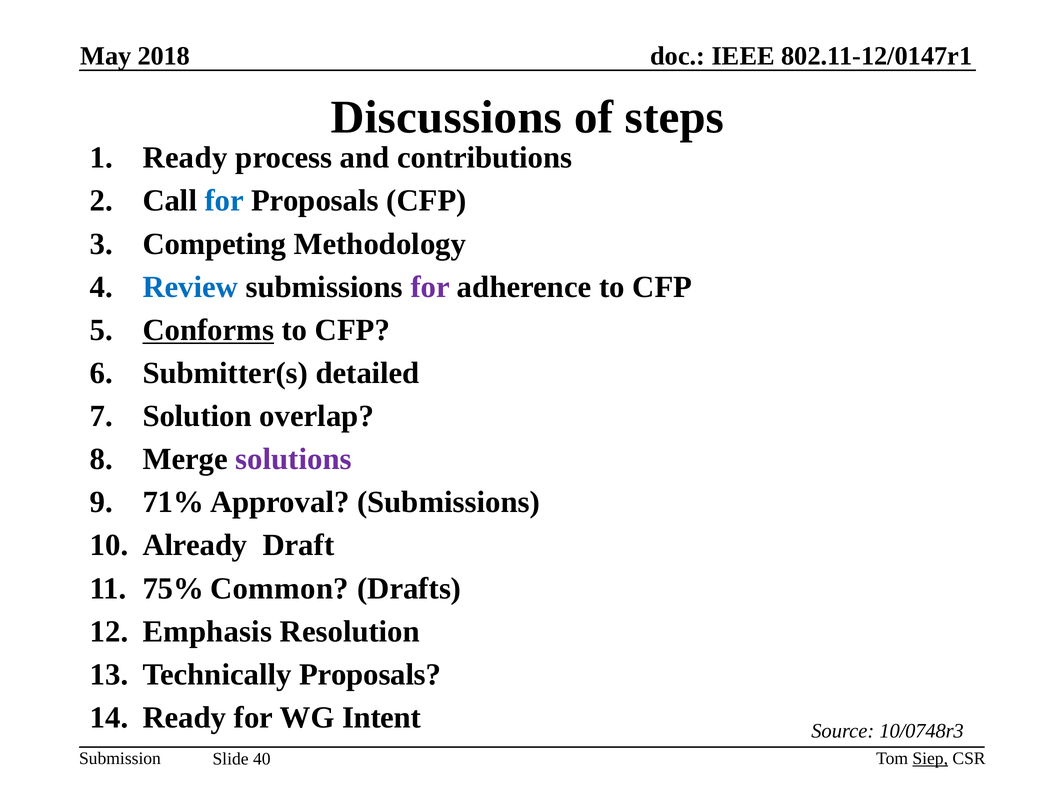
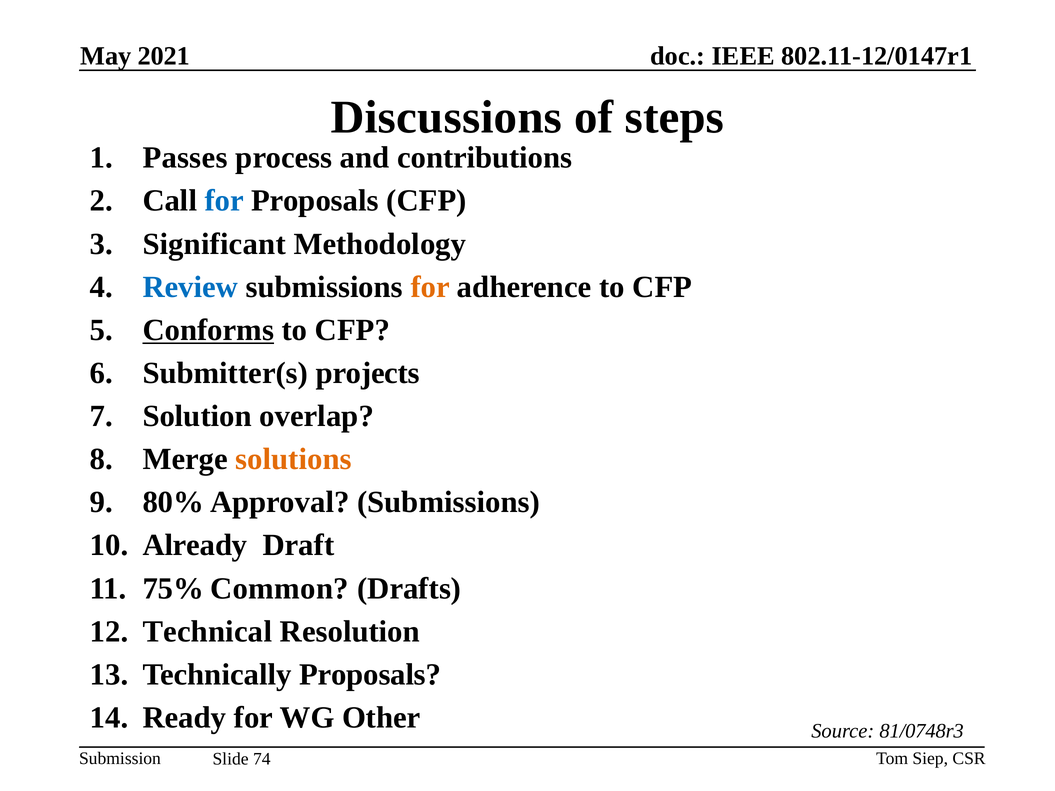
2018: 2018 -> 2021
Ready at (185, 158): Ready -> Passes
Competing: Competing -> Significant
for at (430, 287) colour: purple -> orange
detailed: detailed -> projects
solutions colour: purple -> orange
71%: 71% -> 80%
Emphasis: Emphasis -> Technical
Intent: Intent -> Other
10/0748r3: 10/0748r3 -> 81/0748r3
Siep underline: present -> none
40: 40 -> 74
